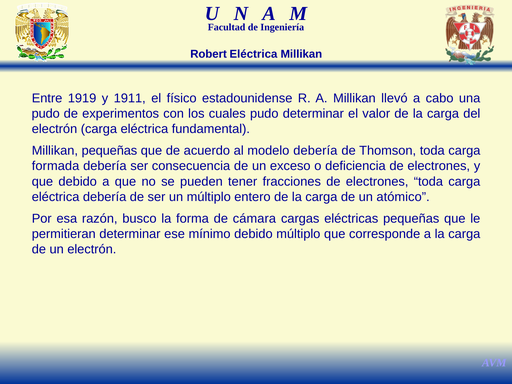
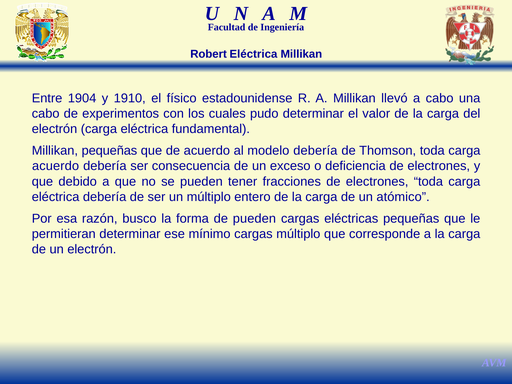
1919: 1919 -> 1904
1911: 1911 -> 1910
pudo at (46, 114): pudo -> cabo
formada at (56, 166): formada -> acuerdo
de cámara: cámara -> pueden
mínimo debido: debido -> cargas
